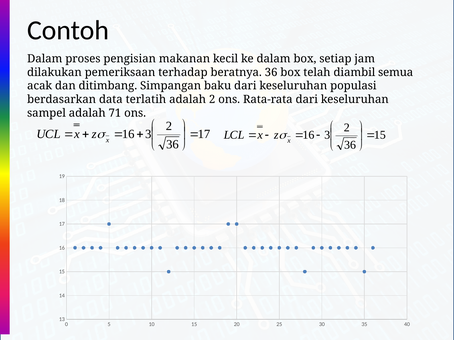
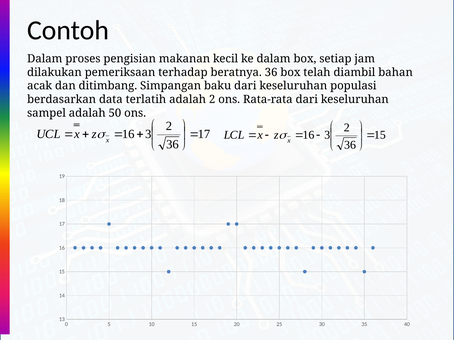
semua: semua -> bahan
71: 71 -> 50
